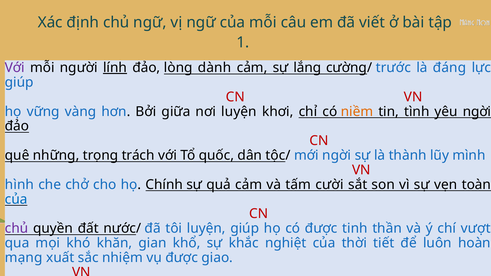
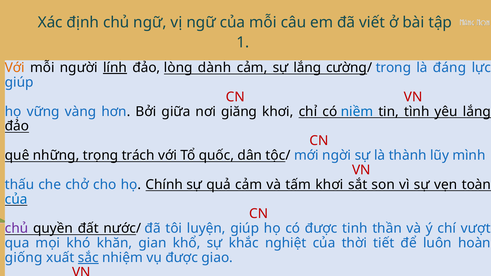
Với at (15, 68) colour: purple -> orange
trước: trước -> trong
nơi luyện: luyện -> giăng
niềm colour: orange -> blue
yêu ngời: ngời -> lắng
hình: hình -> thấu
tấm cười: cười -> khơi
mạng: mạng -> giống
sắc underline: none -> present
